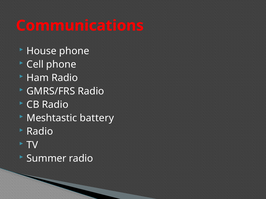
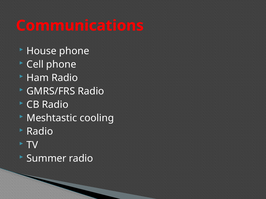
battery: battery -> cooling
